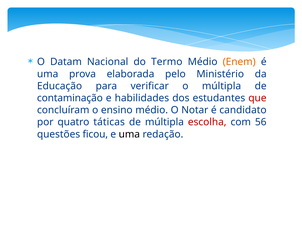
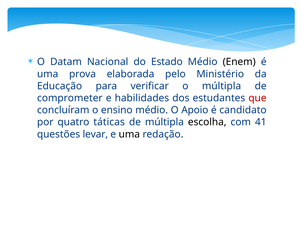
Termo: Termo -> Estado
Enem colour: orange -> black
contaminação: contaminação -> comprometer
Notar: Notar -> Apoio
escolha colour: red -> black
56: 56 -> 41
ficou: ficou -> levar
